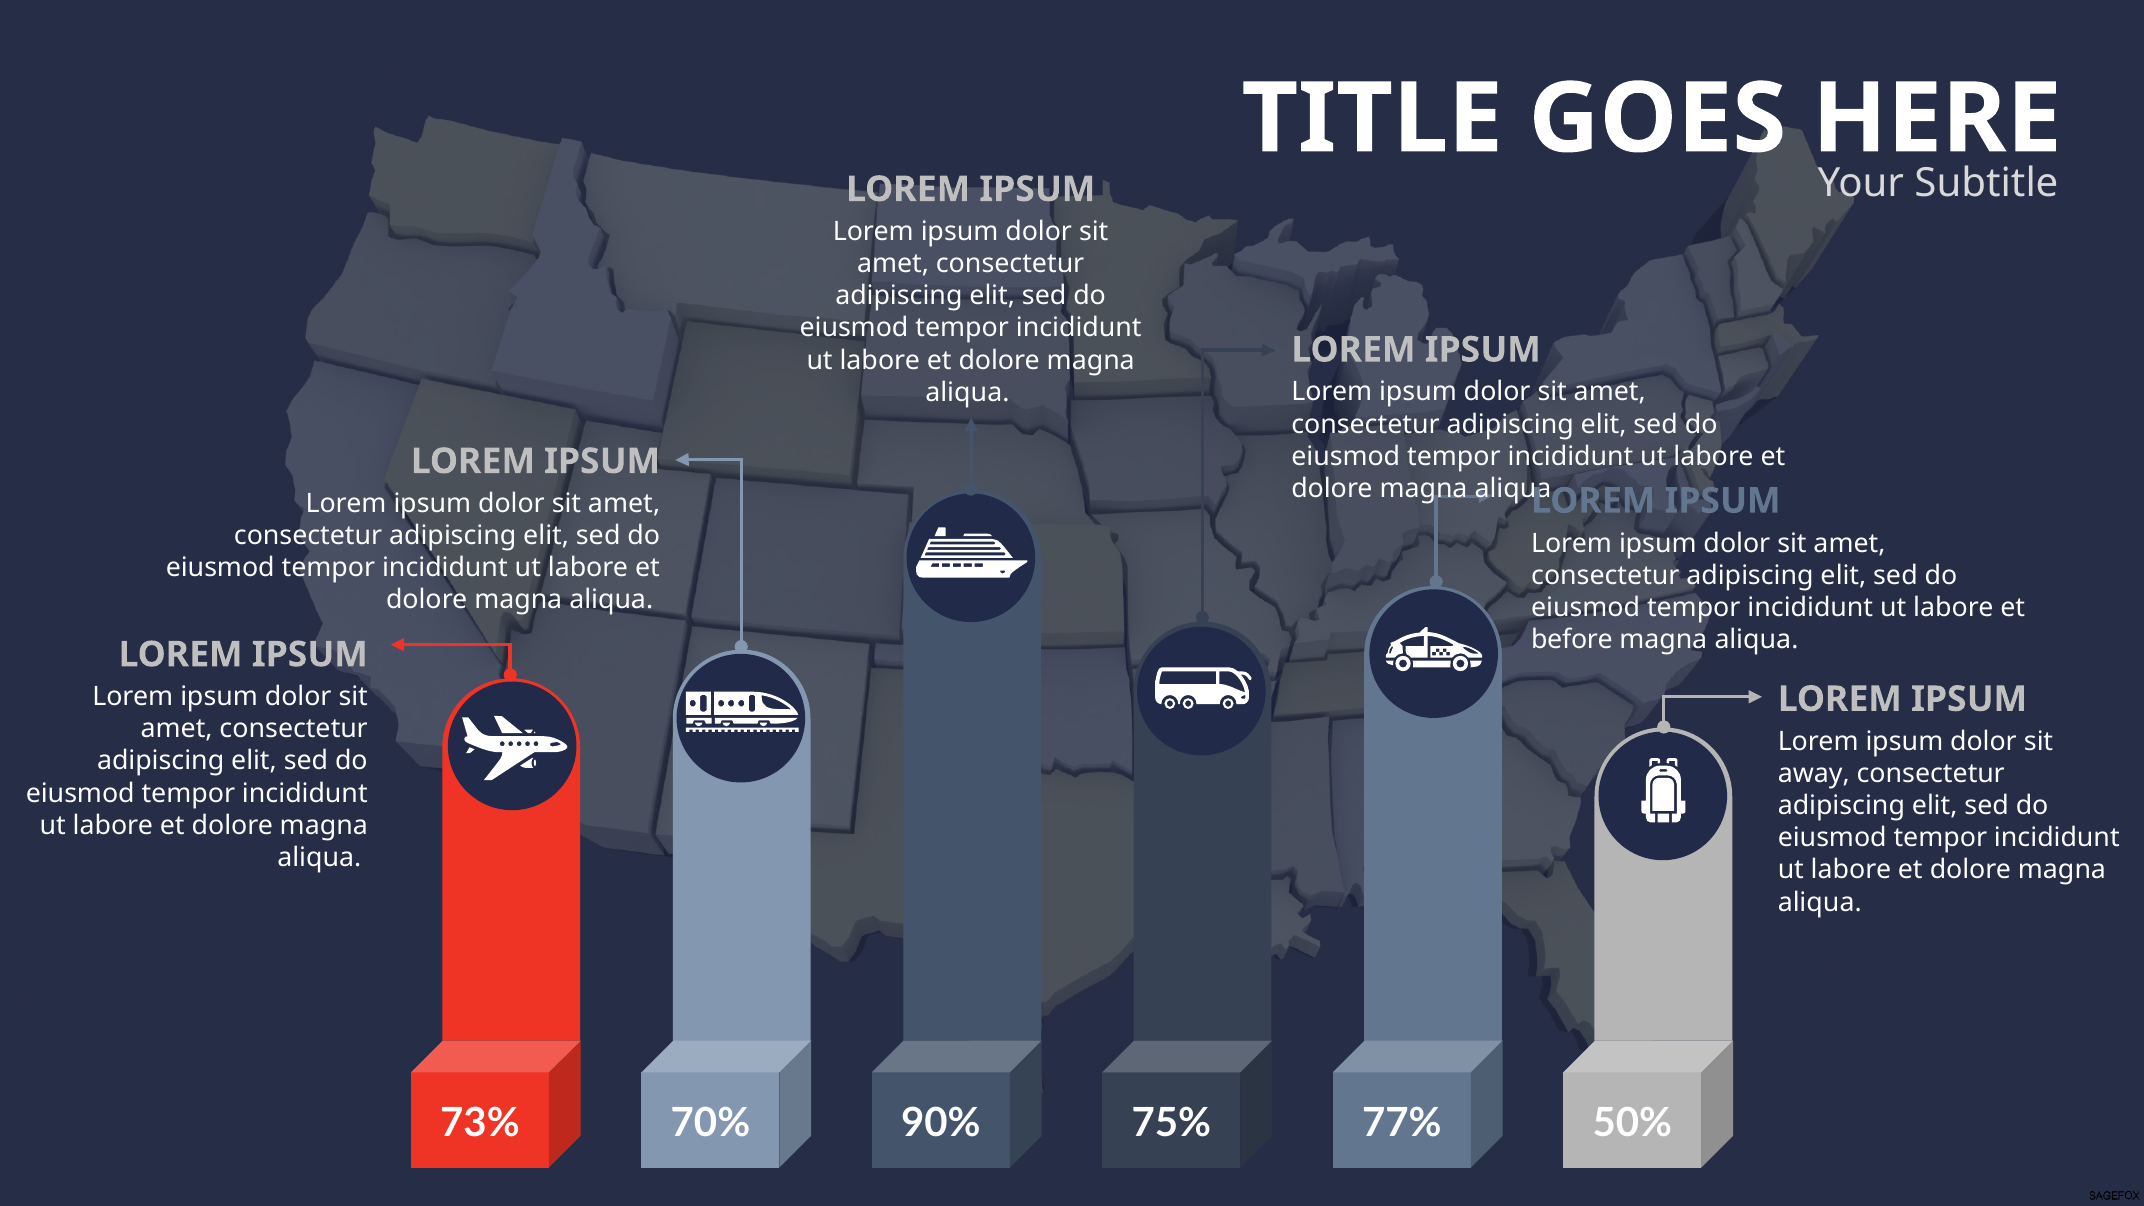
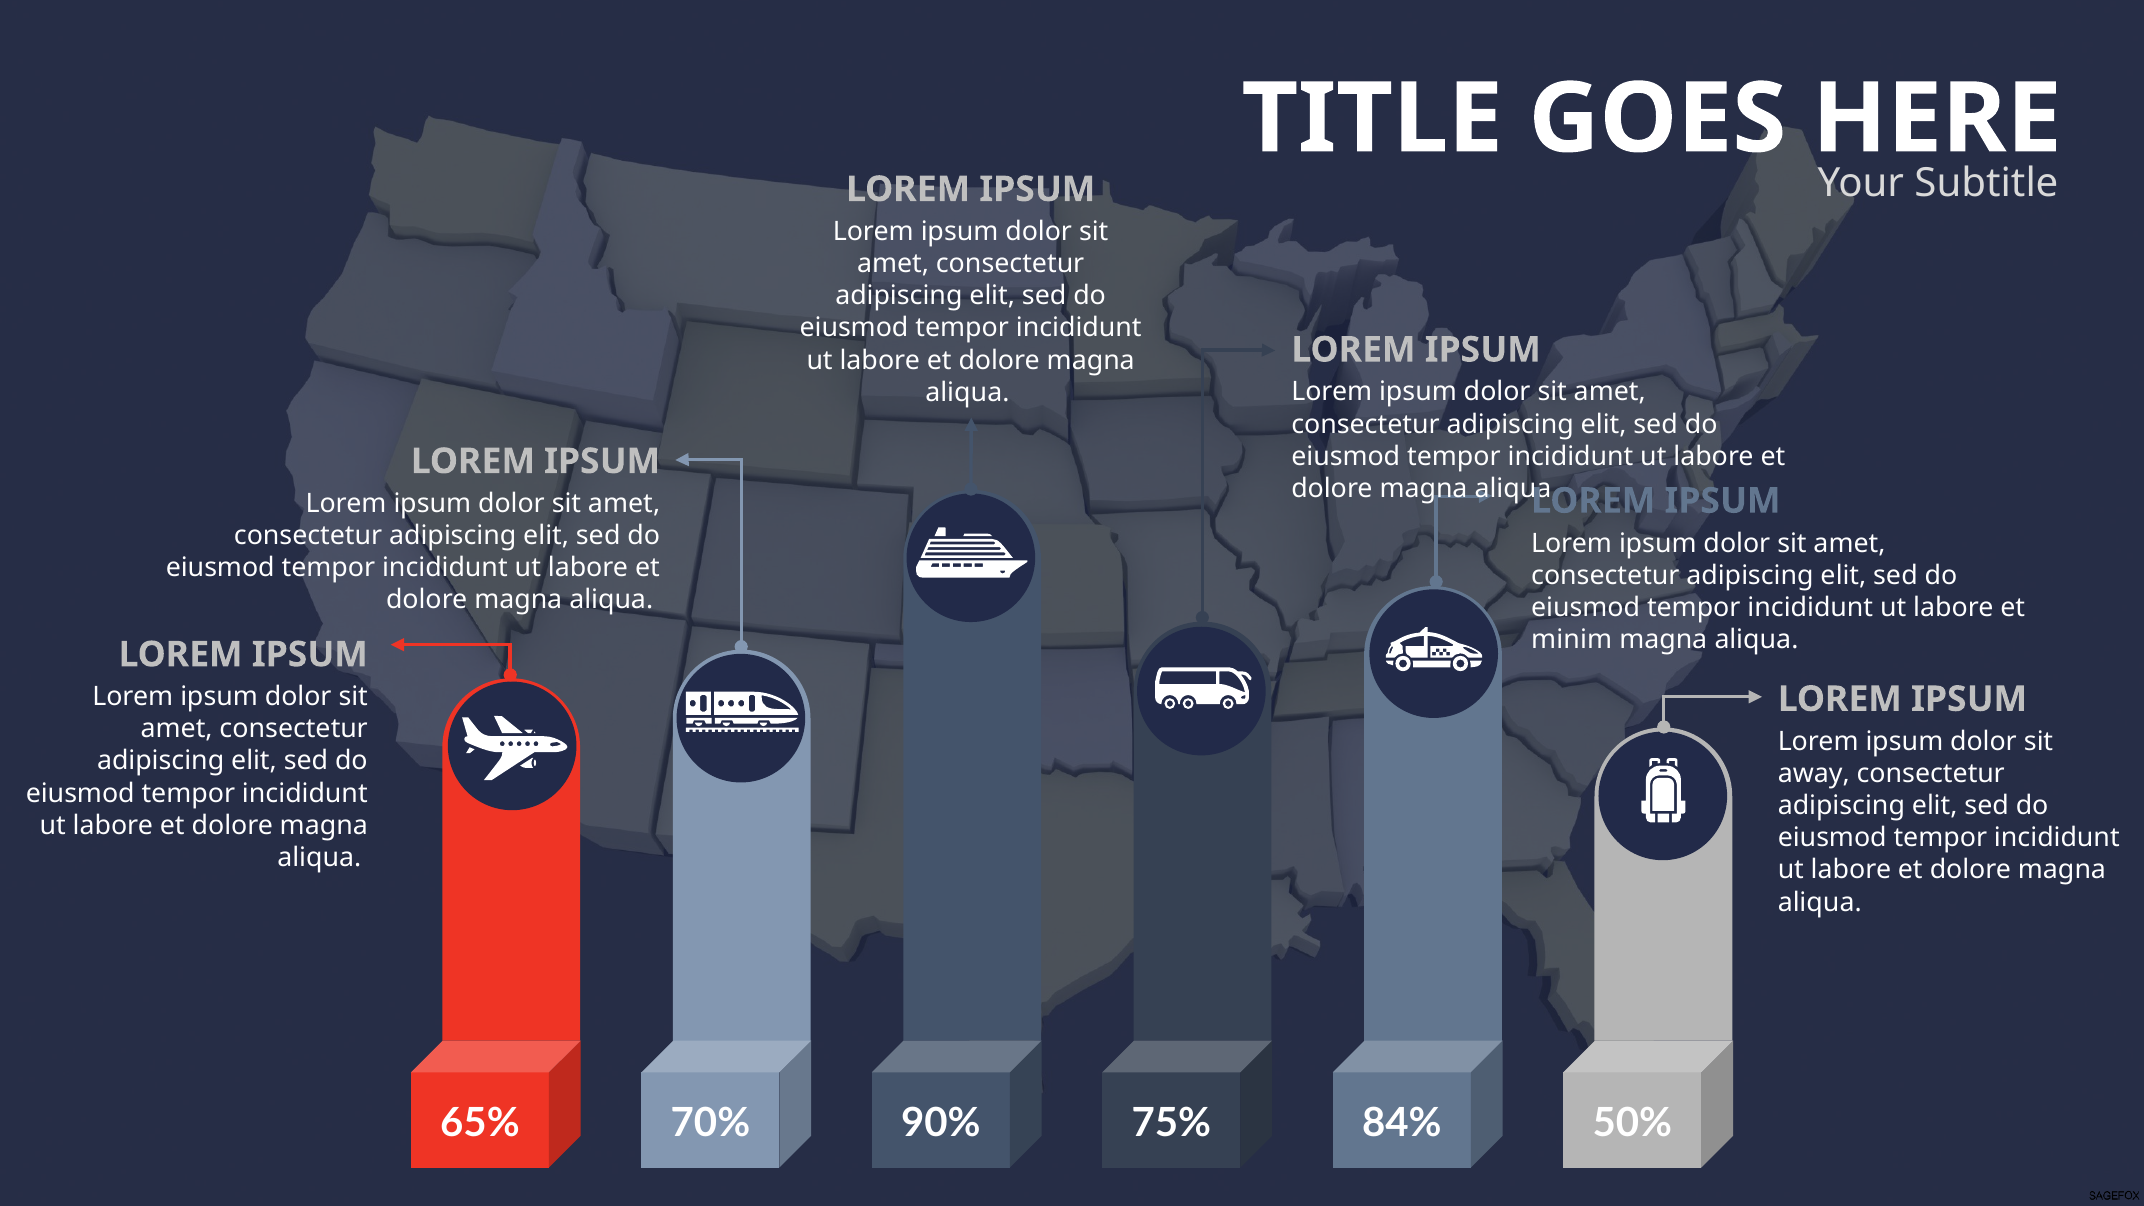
before: before -> minim
73%: 73% -> 65%
77%: 77% -> 84%
